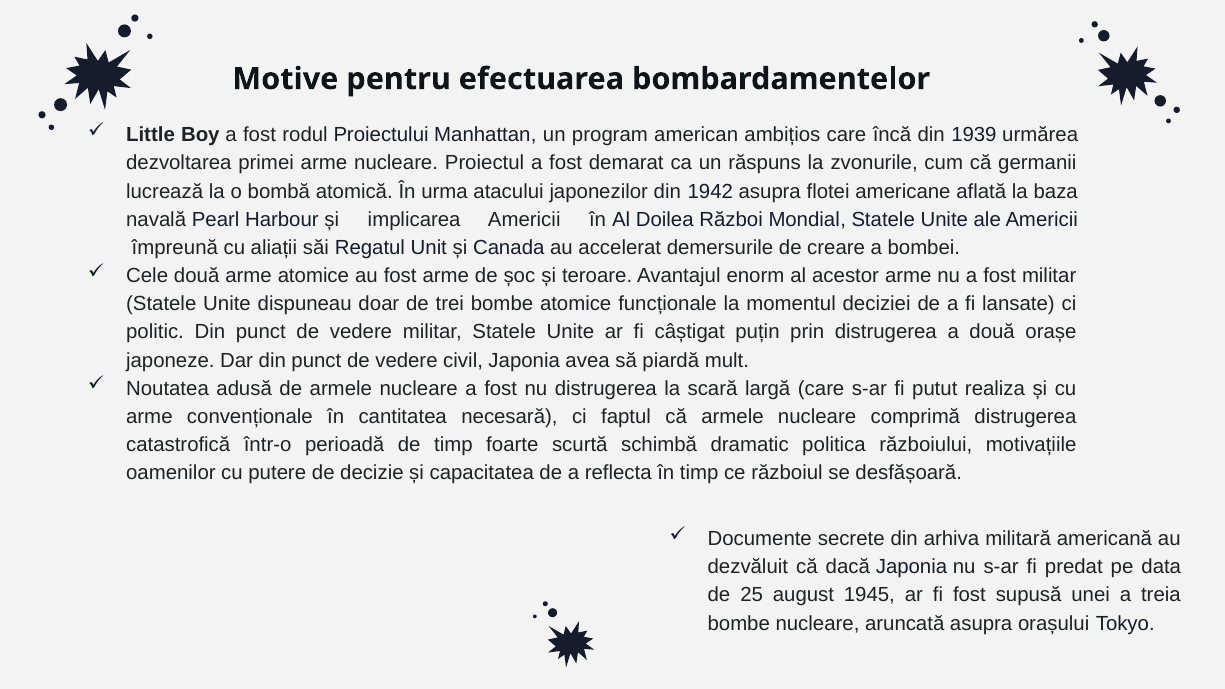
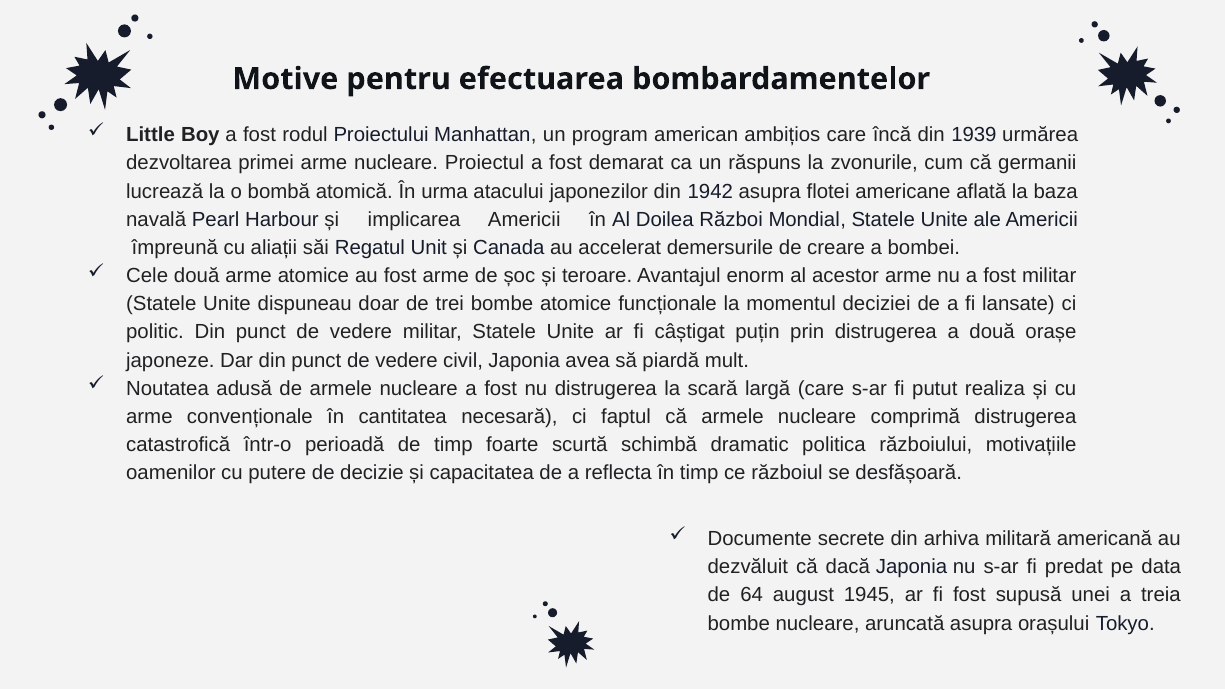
25: 25 -> 64
